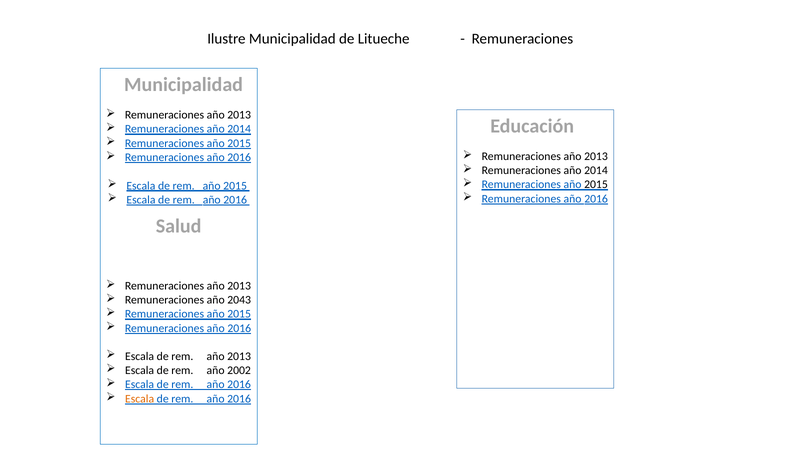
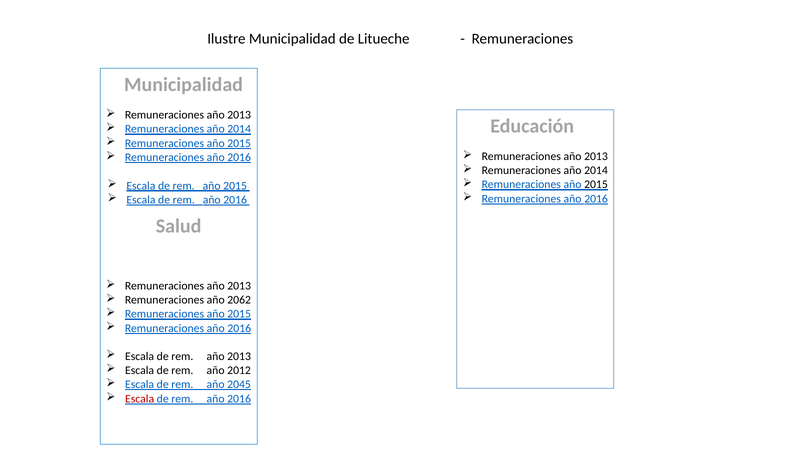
2043: 2043 -> 2062
2002: 2002 -> 2012
2016 at (239, 385): 2016 -> 2045
Escala at (140, 399) colour: orange -> red
